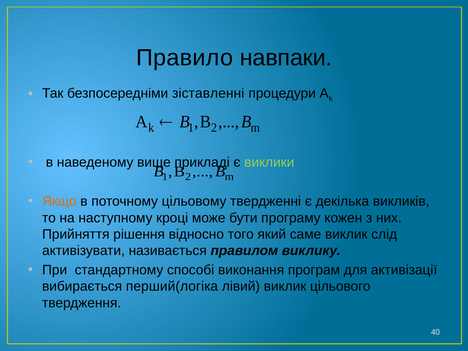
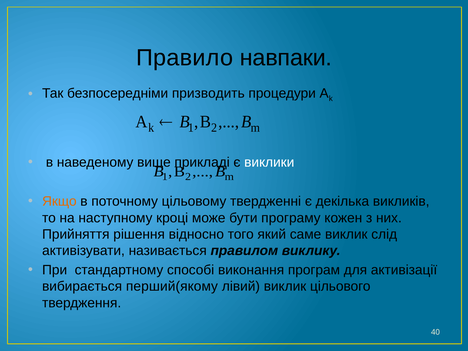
зіставленні: зіставленні -> призводить
виклики colour: light green -> white
перший(логіка: перший(логіка -> перший(якому
